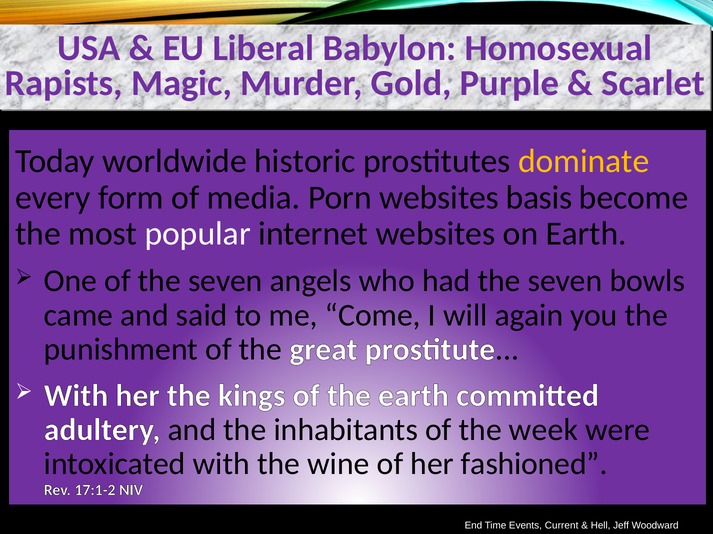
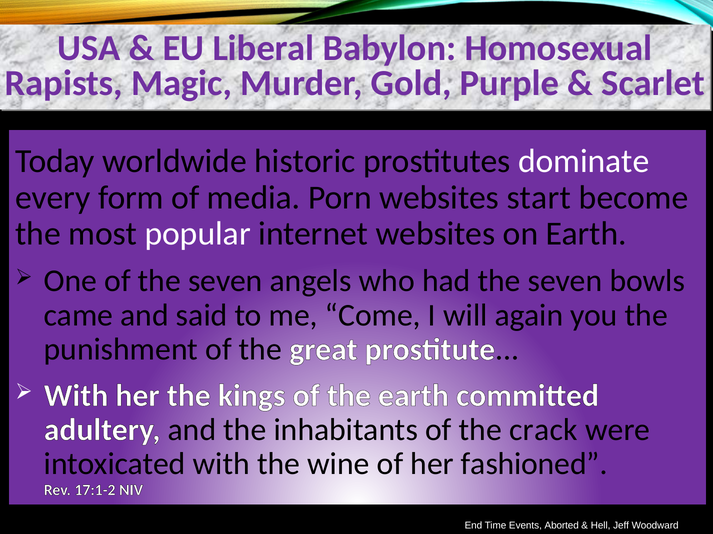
dominate colour: yellow -> white
basis: basis -> start
week: week -> crack
Current: Current -> Aborted
